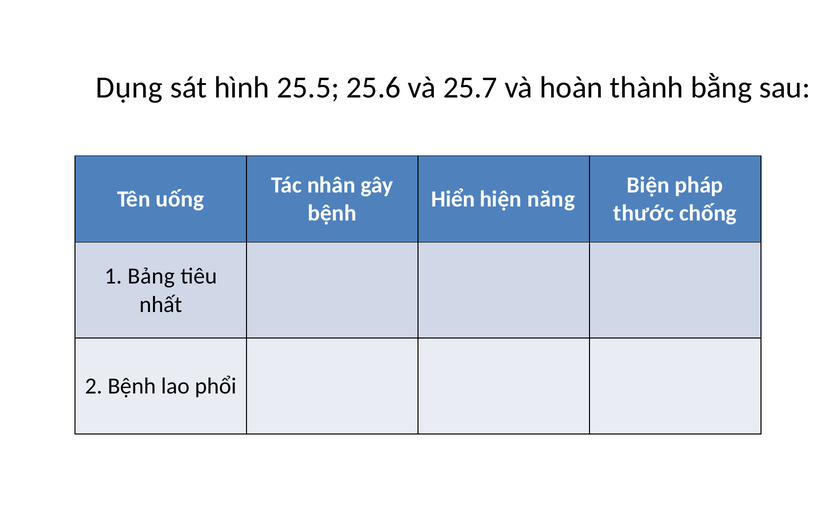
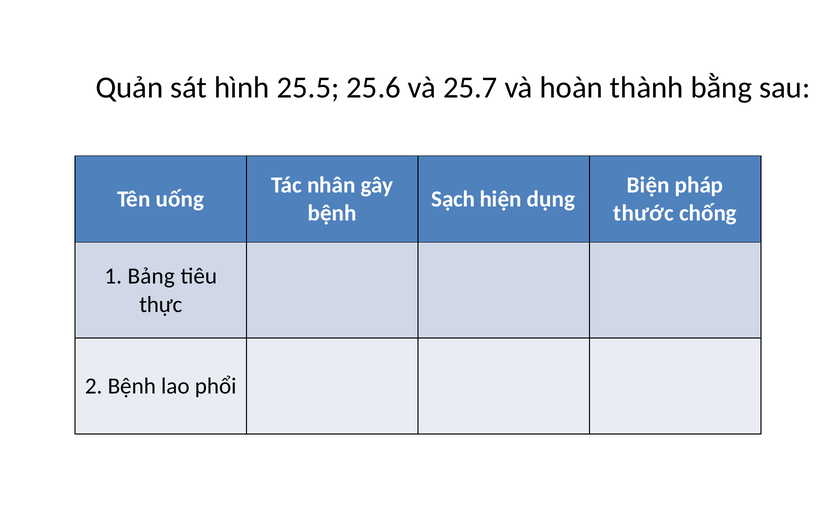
Dụng: Dụng -> Quản
Hiển: Hiển -> Sạch
năng: năng -> dụng
nhất: nhất -> thực
